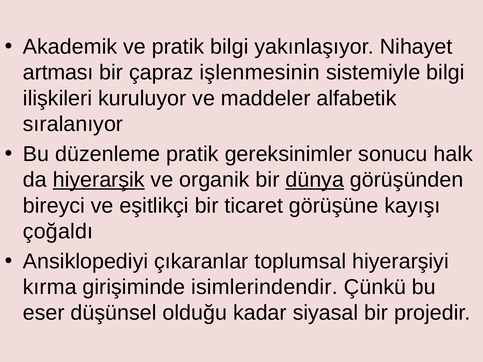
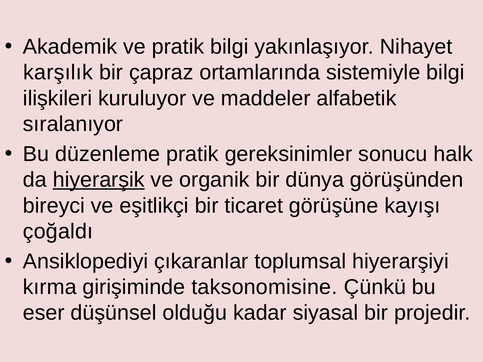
artması: artması -> karşılık
işlenmesinin: işlenmesinin -> ortamlarında
dünya underline: present -> none
isimlerindendir: isimlerindendir -> taksonomisine
